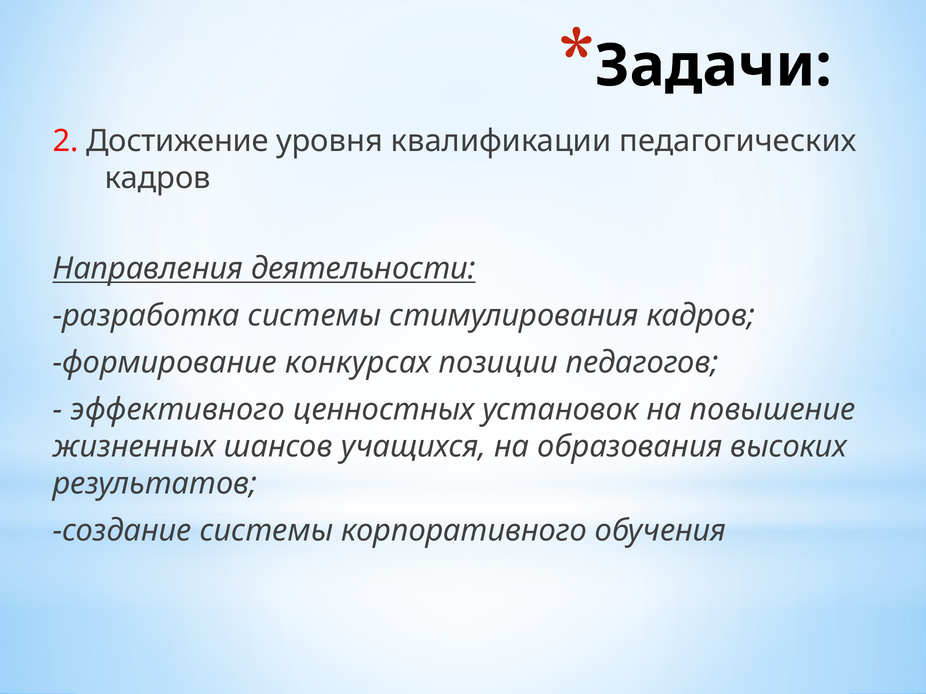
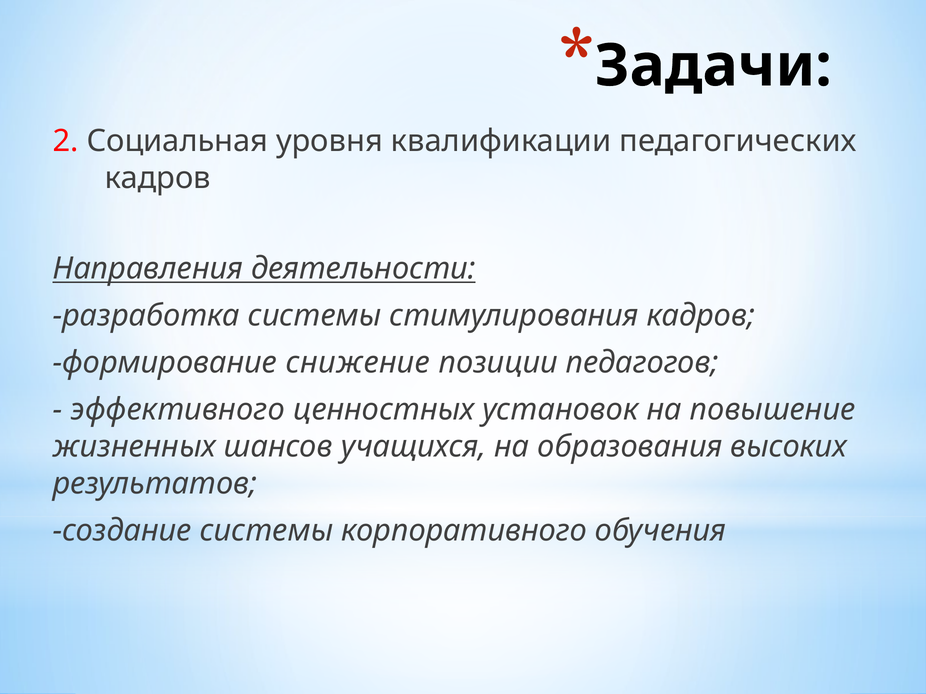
Достижение: Достижение -> Социальная
конкурсах: конкурсах -> снижение
